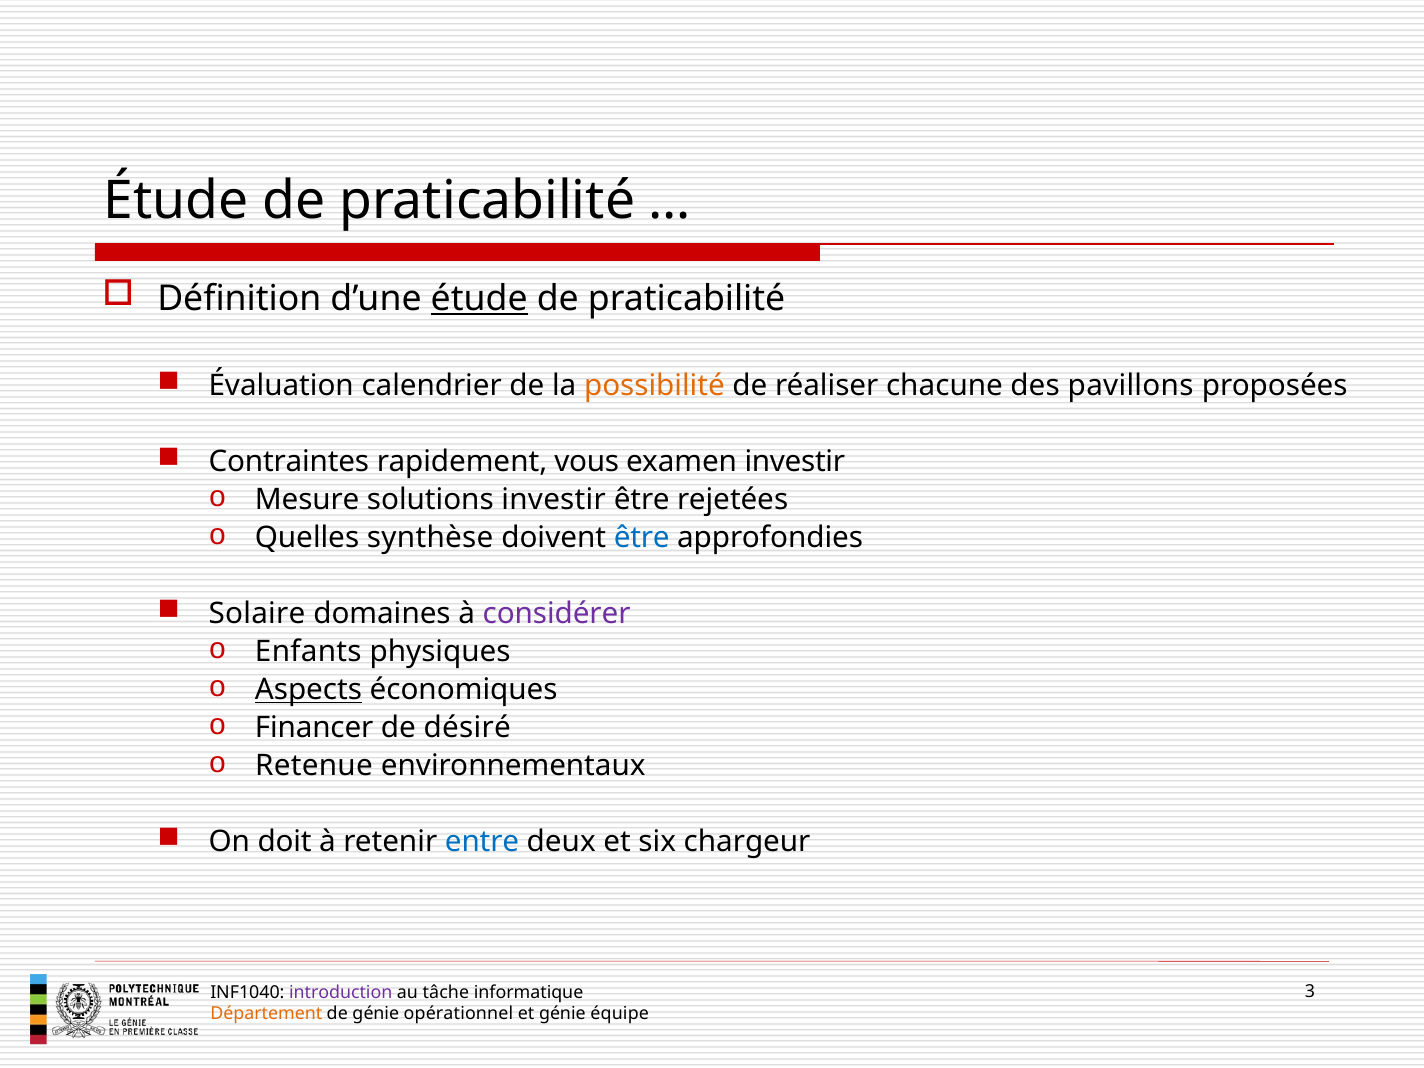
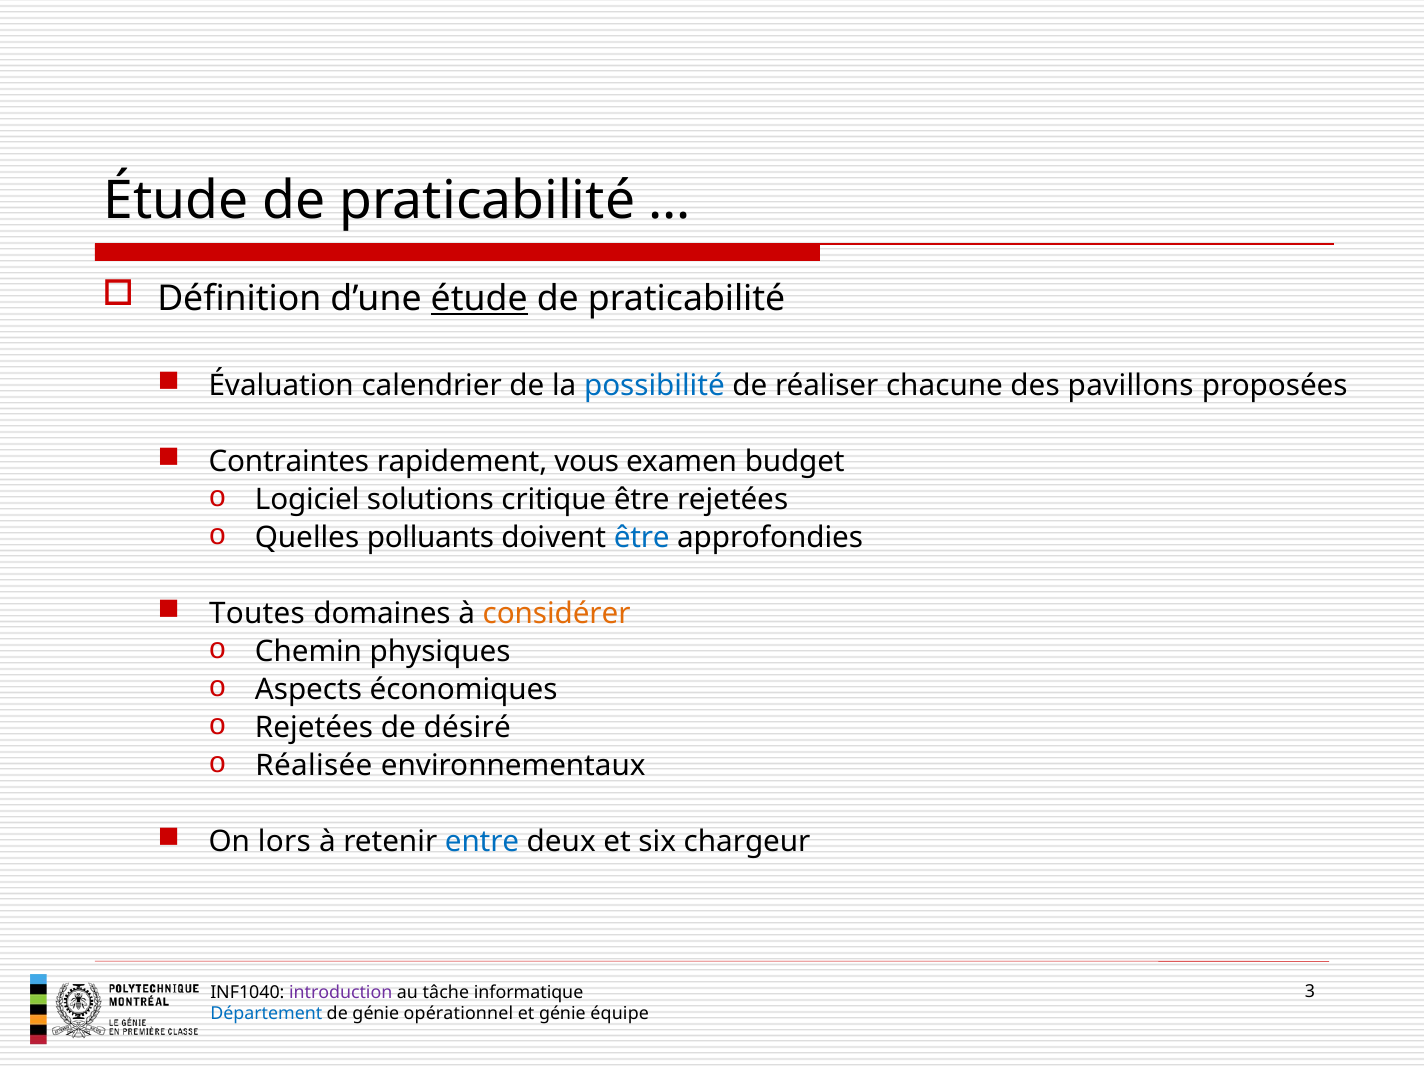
possibilité colour: orange -> blue
examen investir: investir -> budget
Mesure: Mesure -> Logiciel
solutions investir: investir -> critique
synthèse: synthèse -> polluants
Solaire: Solaire -> Toutes
considérer colour: purple -> orange
Enfants: Enfants -> Chemin
Aspects underline: present -> none
Financer at (314, 728): Financer -> Rejetées
Retenue: Retenue -> Réalisée
doit: doit -> lors
Département colour: orange -> blue
